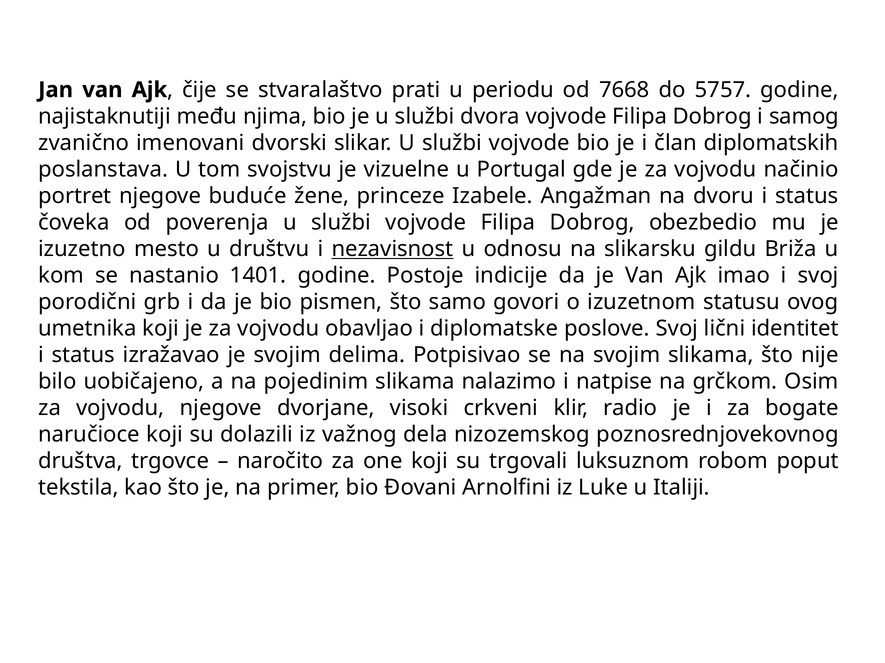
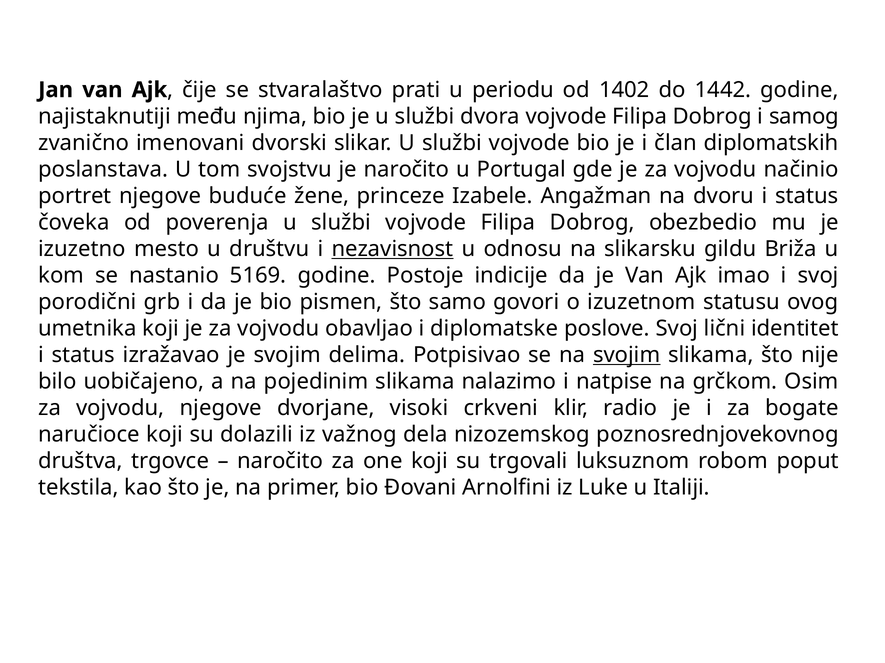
7668: 7668 -> 1402
5757: 5757 -> 1442
je vizuelne: vizuelne -> naročito
1401: 1401 -> 5169
svojim at (627, 355) underline: none -> present
